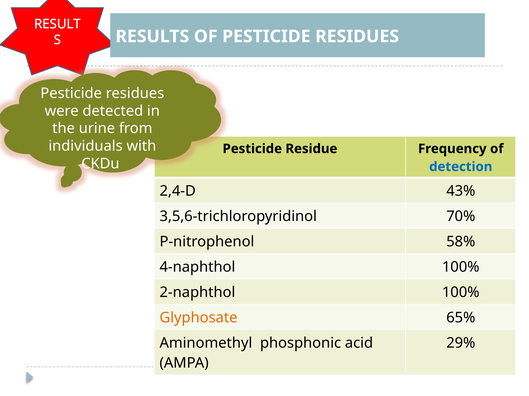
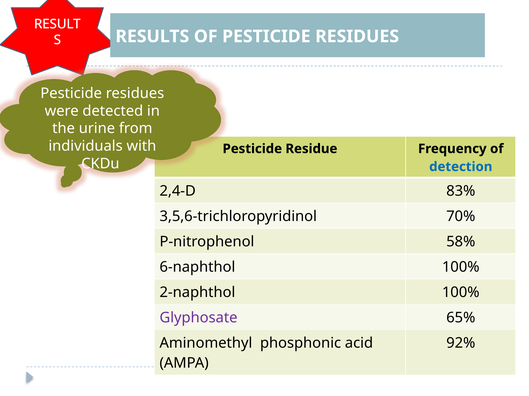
43%: 43% -> 83%
4-naphthol: 4-naphthol -> 6-naphthol
Glyphosate colour: orange -> purple
29%: 29% -> 92%
